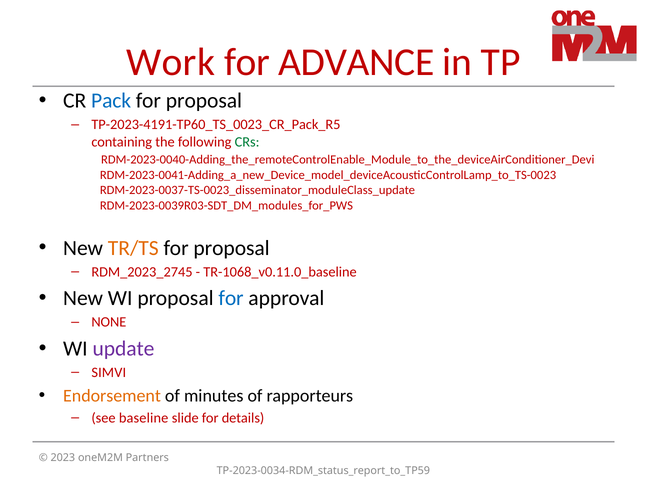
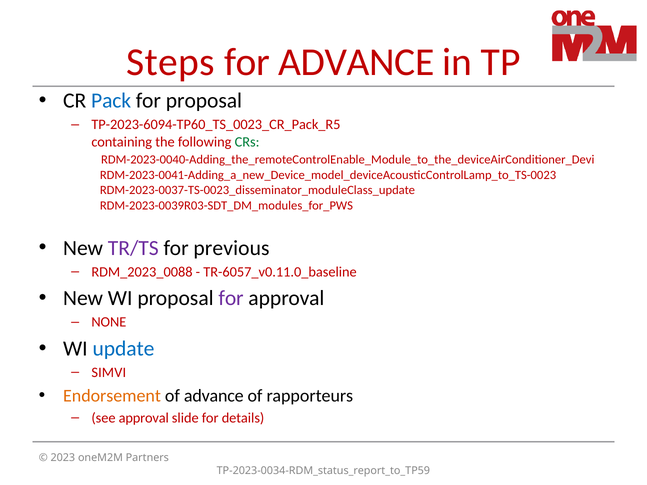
Work: Work -> Steps
TP-2023-4191-TP60_TS_0023_CR_Pack_R5: TP-2023-4191-TP60_TS_0023_CR_Pack_R5 -> TP-2023-6094-TP60_TS_0023_CR_Pack_R5
TR/TS colour: orange -> purple
proposal at (232, 248): proposal -> previous
RDM_2023_2745: RDM_2023_2745 -> RDM_2023_0088
TR-1068_v0.11.0_baseline: TR-1068_v0.11.0_baseline -> TR-6057_v0.11.0_baseline
for at (231, 298) colour: blue -> purple
update colour: purple -> blue
of minutes: minutes -> advance
see baseline: baseline -> approval
